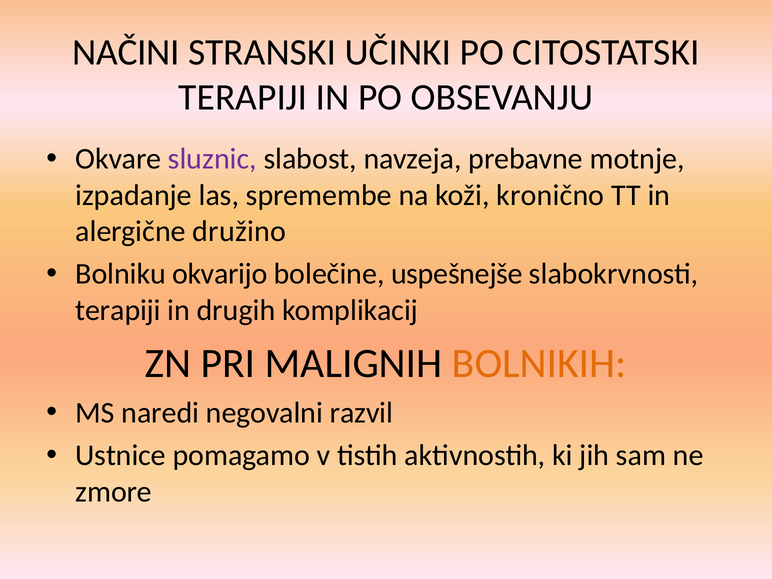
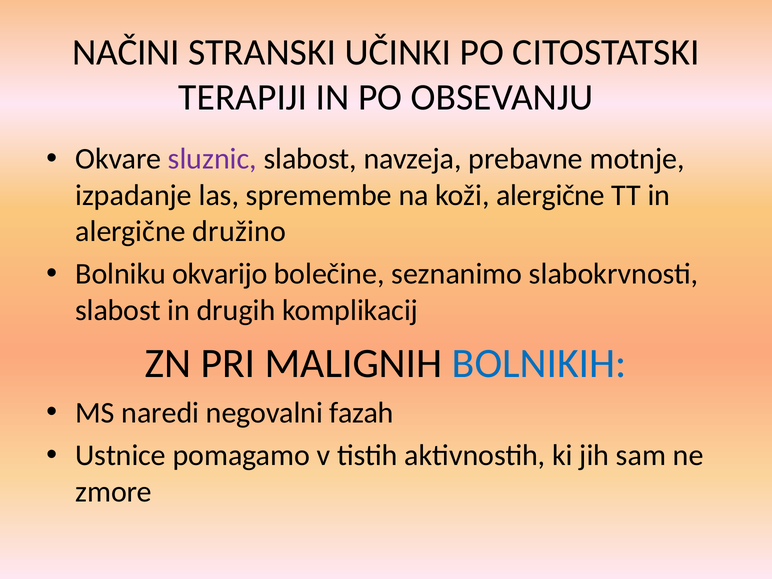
koži kronično: kronično -> alergične
uspešnejše: uspešnejše -> seznanimo
terapiji at (118, 310): terapiji -> slabost
BOLNIKIH colour: orange -> blue
razvil: razvil -> fazah
